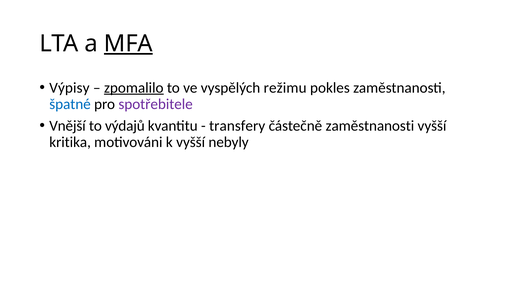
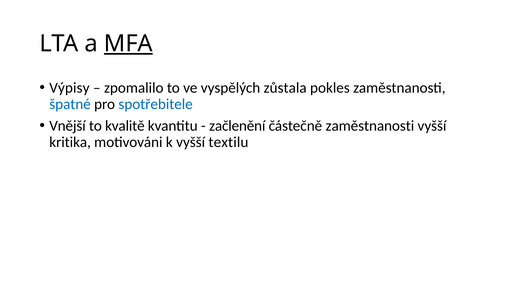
zpomalilo underline: present -> none
režimu: režimu -> zůstala
spotřebitele colour: purple -> blue
výdajů: výdajů -> kvalitě
transfery: transfery -> začlenění
nebyly: nebyly -> textilu
